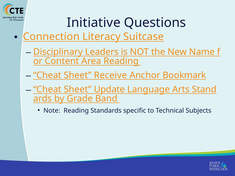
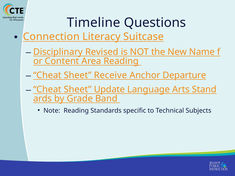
Initiative: Initiative -> Timeline
Leaders: Leaders -> Revised
Bookmark: Bookmark -> Departure
